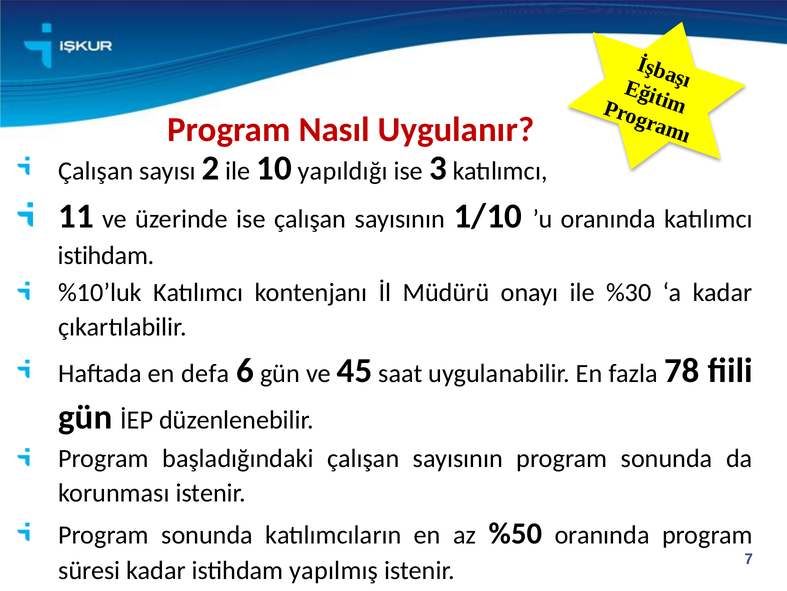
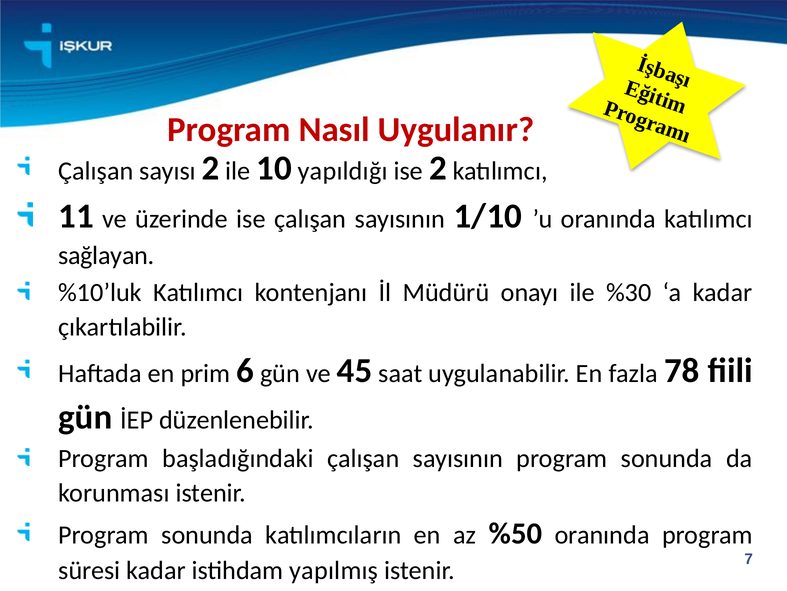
ise 3: 3 -> 2
istihdam at (106, 255): istihdam -> sağlayan
defa: defa -> prim
